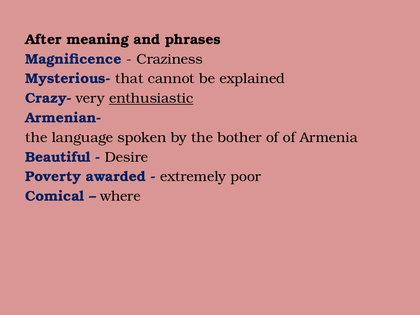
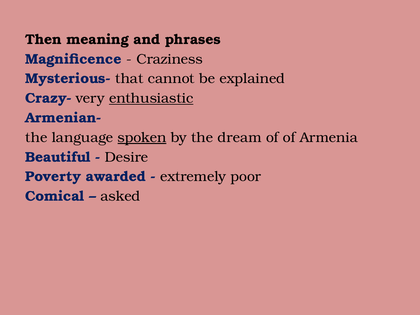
After: After -> Then
spoken underline: none -> present
bother: bother -> dream
where: where -> asked
